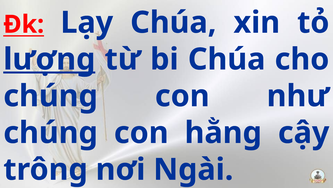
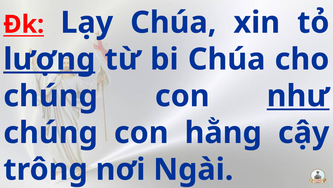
như underline: none -> present
